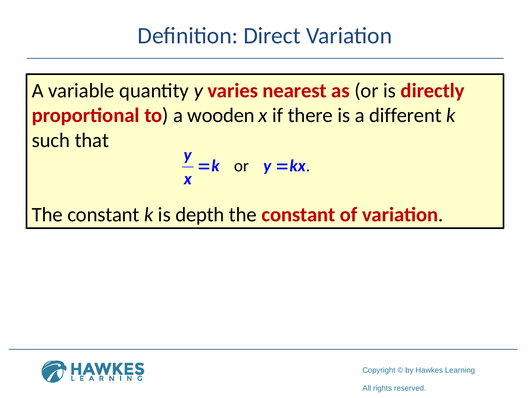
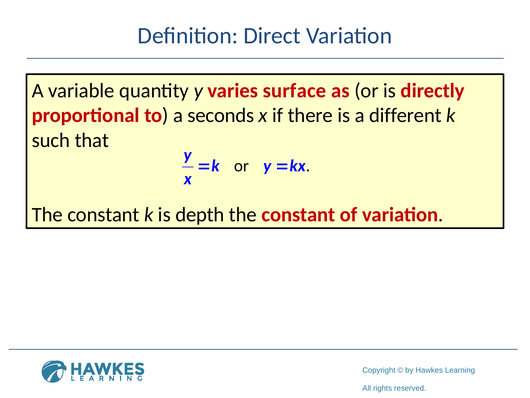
nearest: nearest -> surface
wooden: wooden -> seconds
